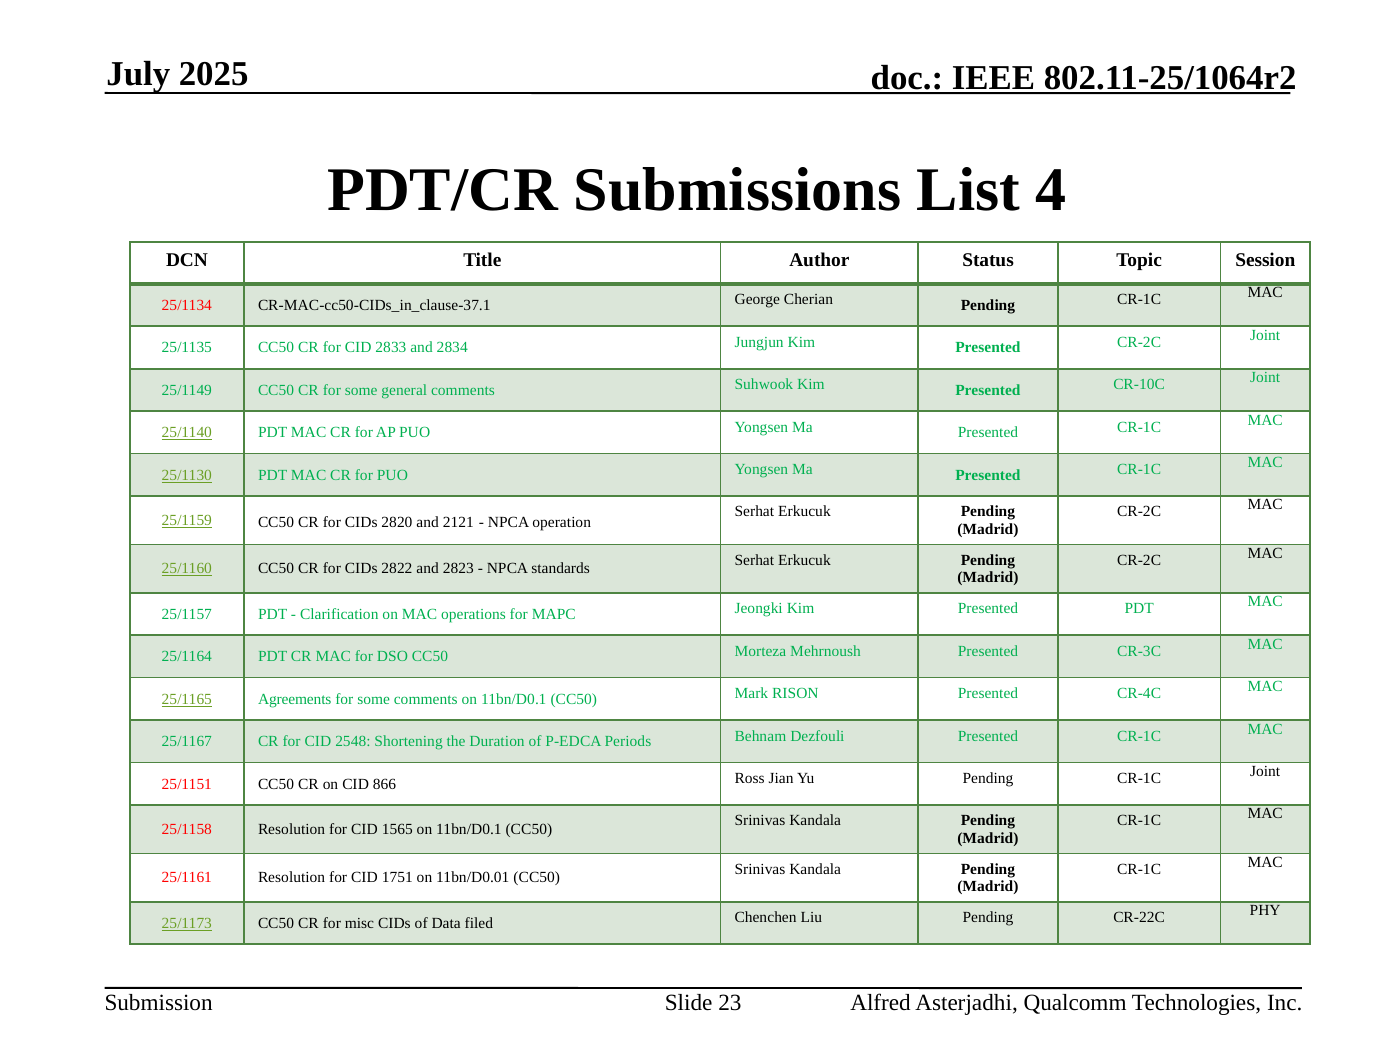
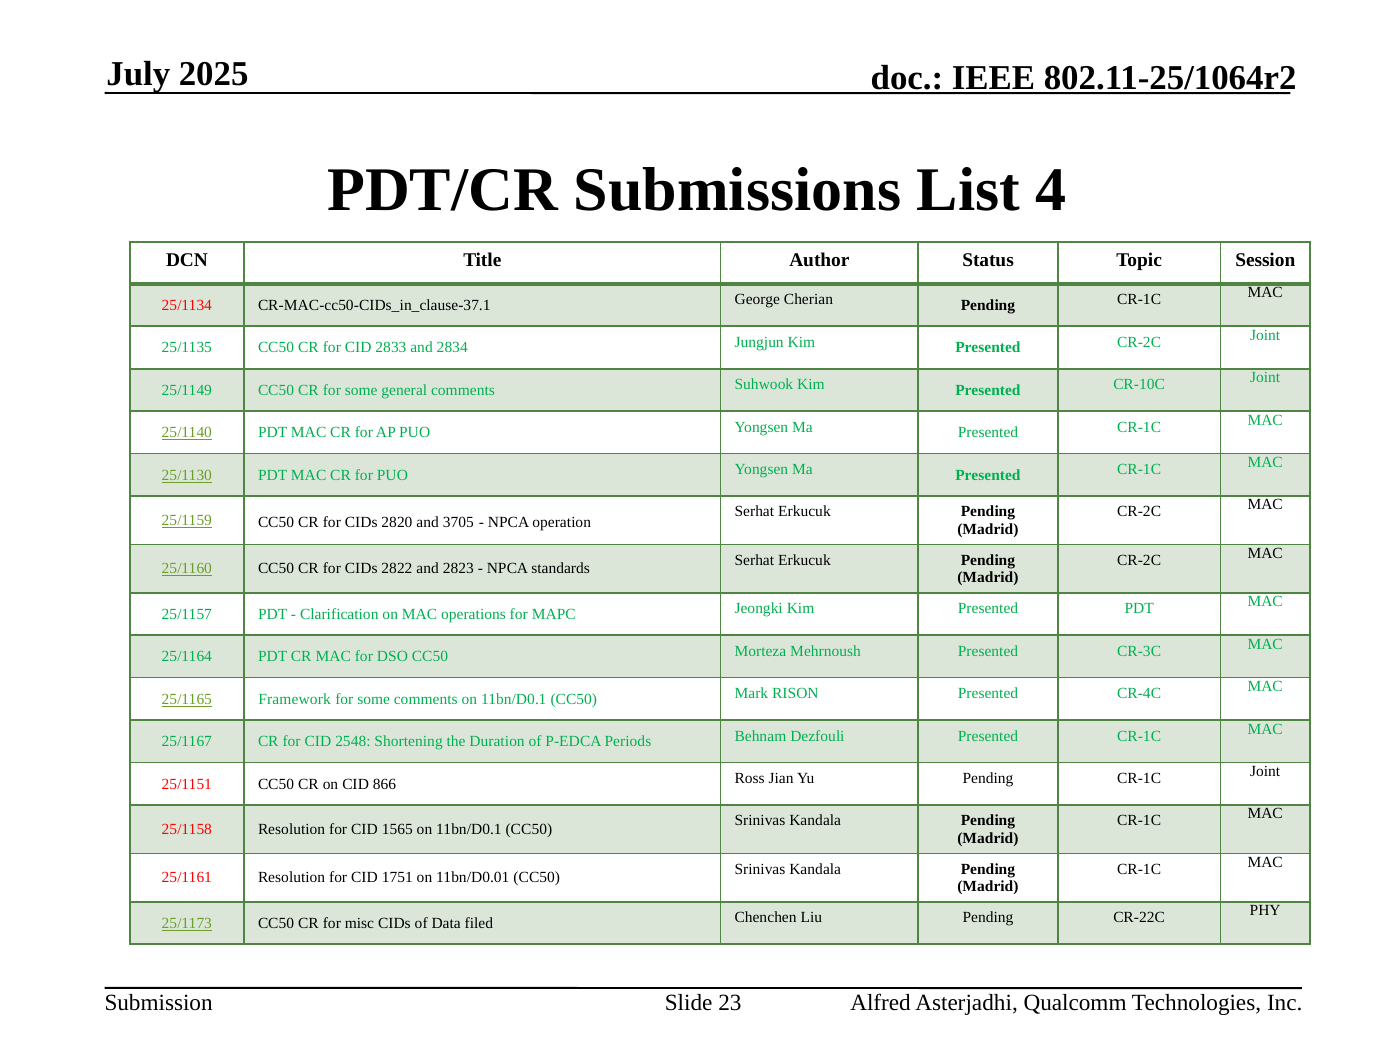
2121: 2121 -> 3705
Agreements: Agreements -> Framework
